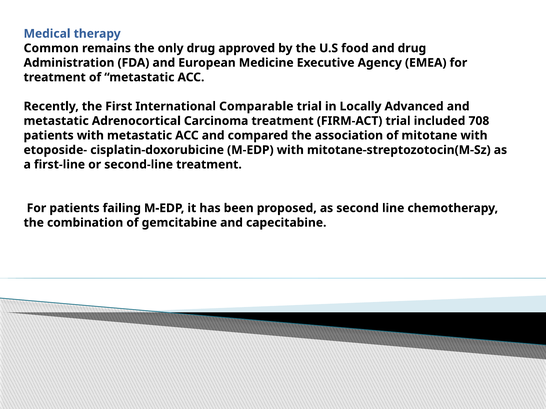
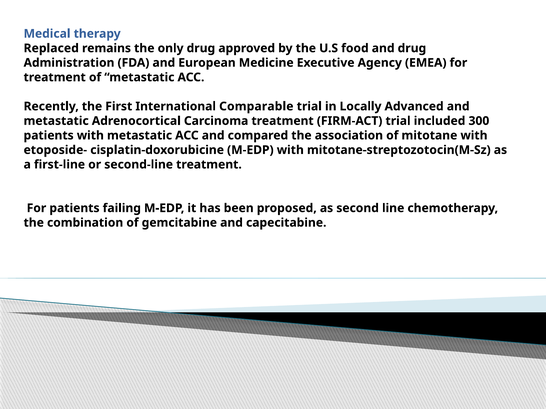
Common: Common -> Replaced
708: 708 -> 300
